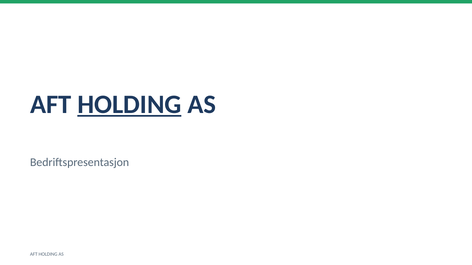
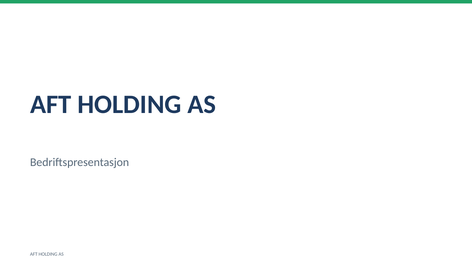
HOLDING at (129, 105) underline: present -> none
